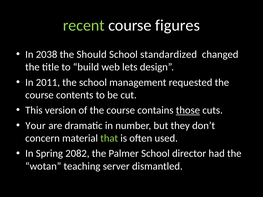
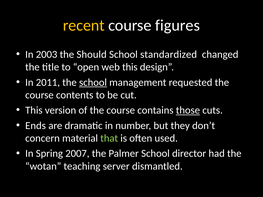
recent colour: light green -> yellow
2038: 2038 -> 2003
build: build -> open
web lets: lets -> this
school at (93, 82) underline: none -> present
Your: Your -> Ends
2082: 2082 -> 2007
